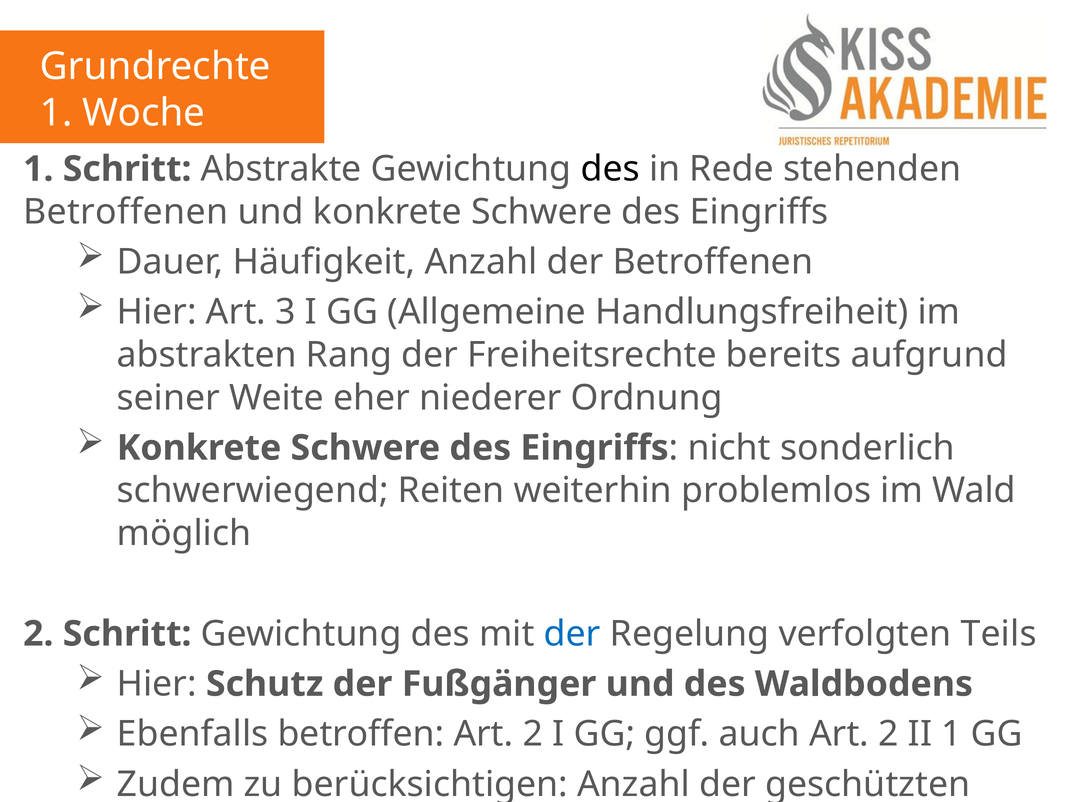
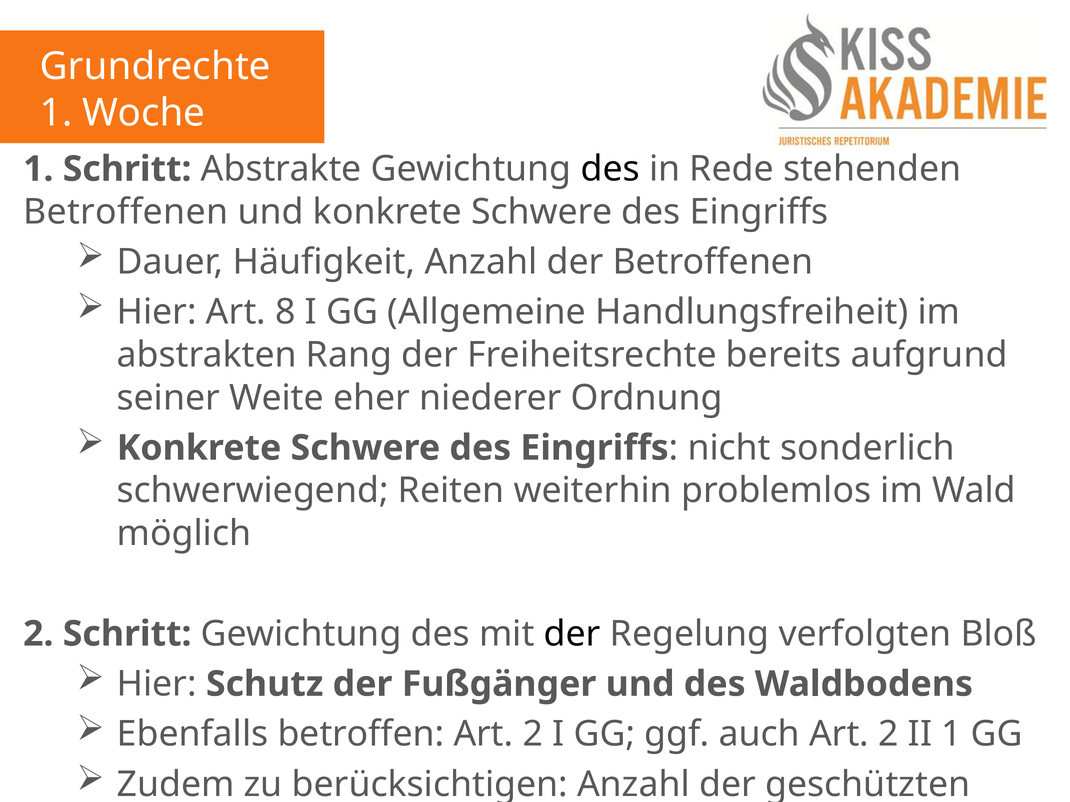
3: 3 -> 8
der at (572, 634) colour: blue -> black
Teils: Teils -> Bloß
